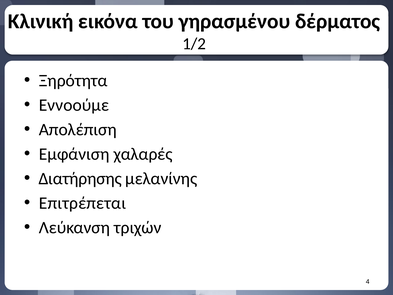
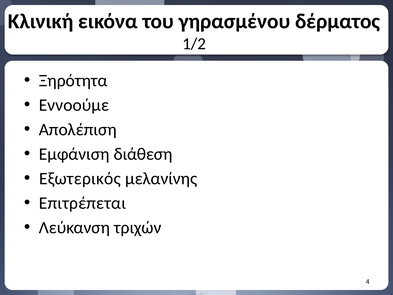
χαλαρές: χαλαρές -> διάθεση
Διατήρησης: Διατήρησης -> Εξωτερικός
